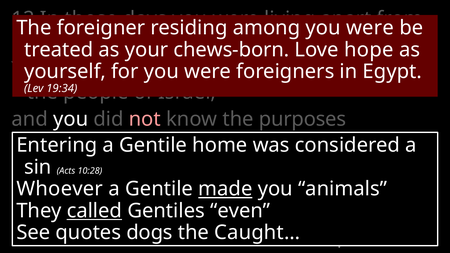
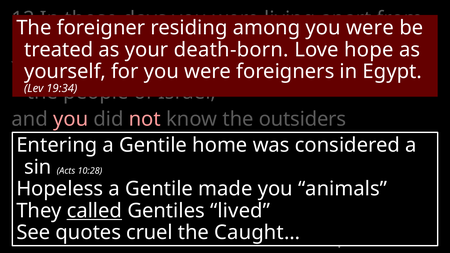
chews-born: chews-born -> death-born
you at (71, 119) colour: white -> pink
purposes: purposes -> outsiders
Whoever: Whoever -> Hopeless
made at (225, 189) underline: present -> none
even: even -> lived
dogs: dogs -> cruel
